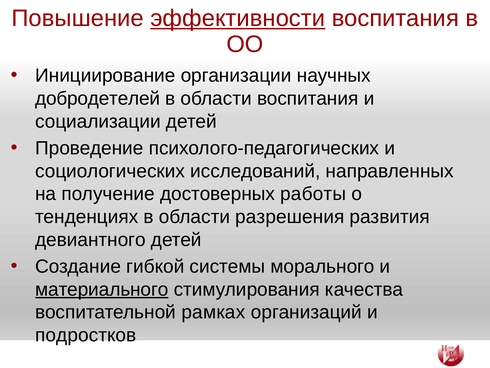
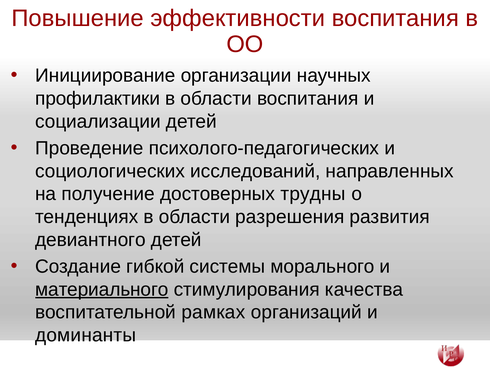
эффективности underline: present -> none
добродетелей: добродетелей -> профилактики
работы: работы -> трудны
подростков: подростков -> доминанты
